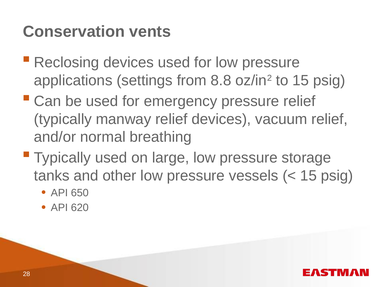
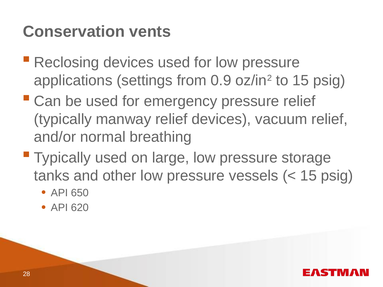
8.8: 8.8 -> 0.9
